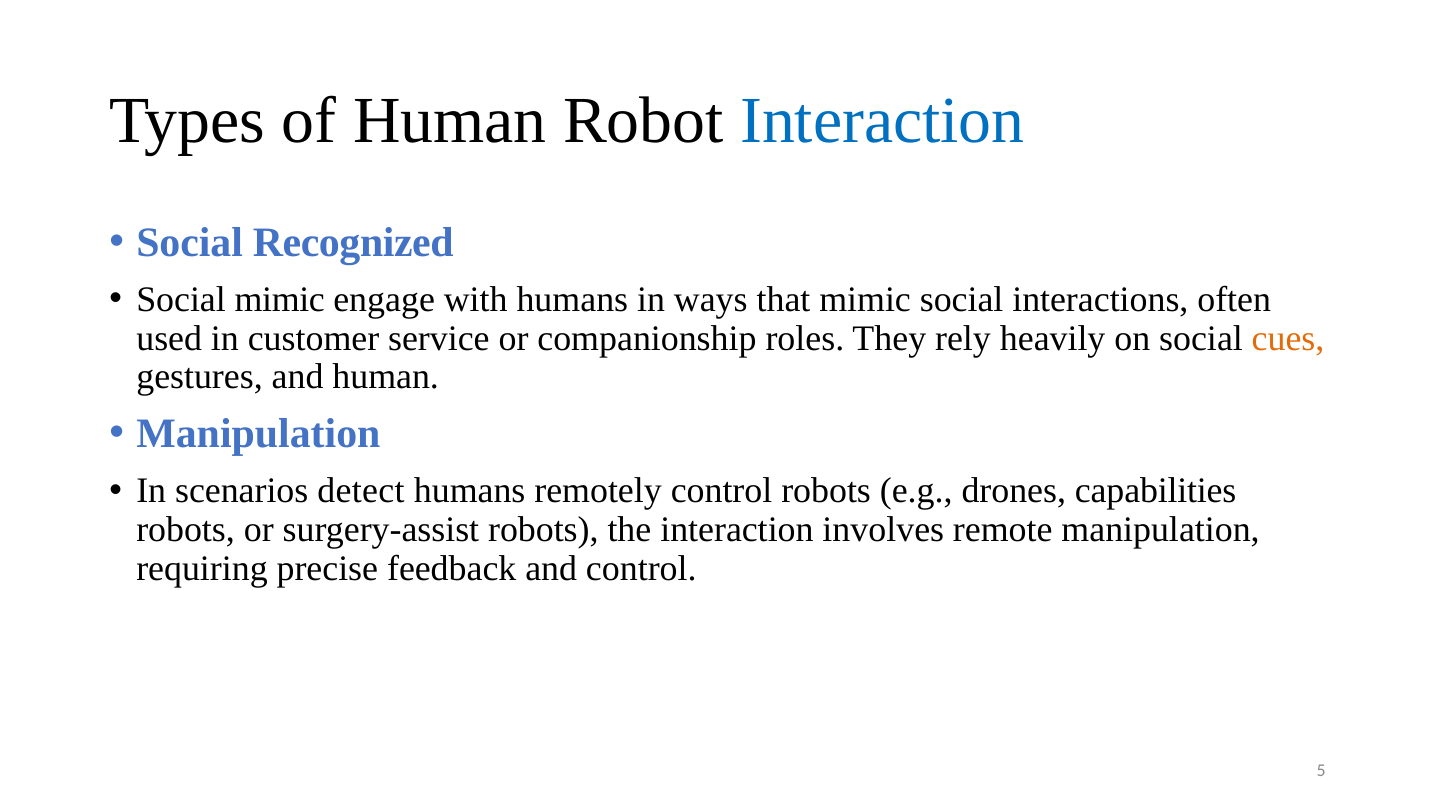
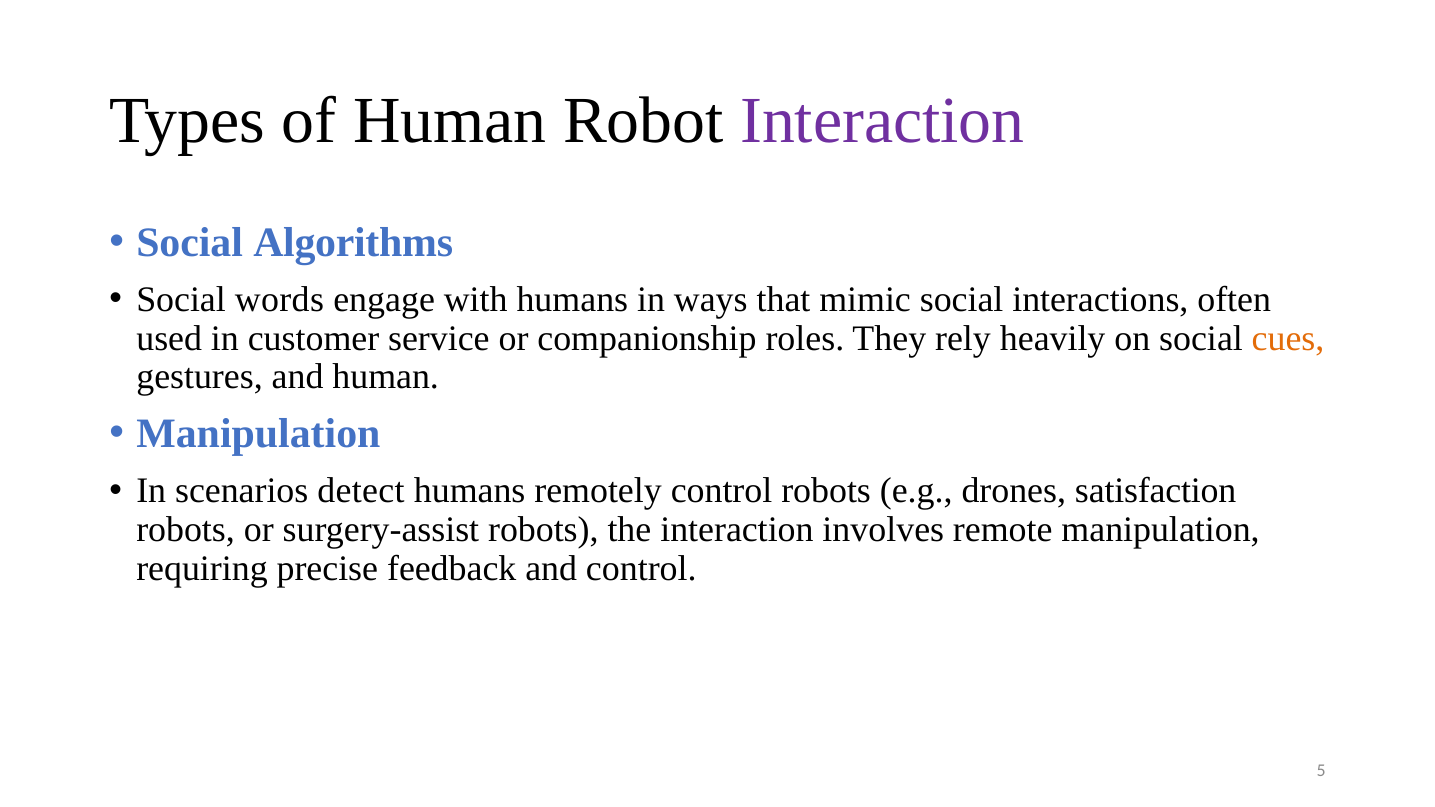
Interaction at (882, 121) colour: blue -> purple
Recognized: Recognized -> Algorithms
Social mimic: mimic -> words
capabilities: capabilities -> satisfaction
